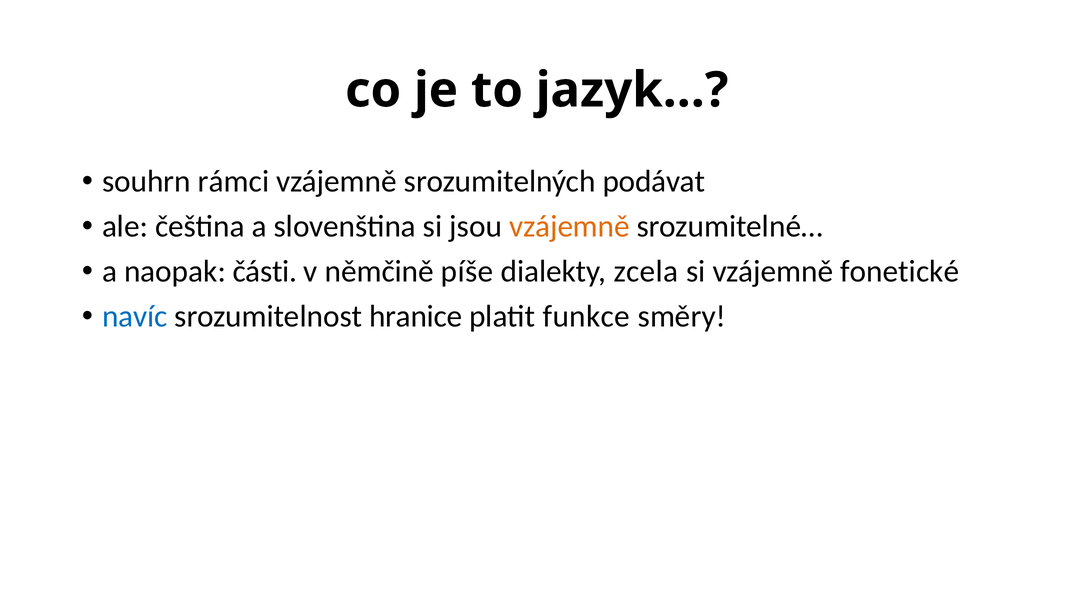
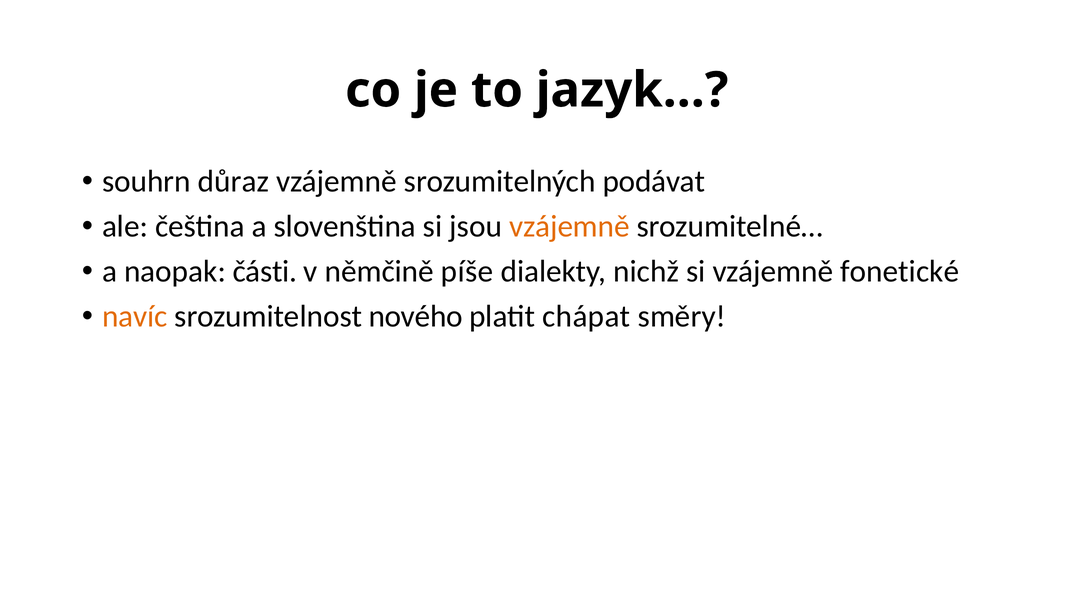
rámci: rámci -> důraz
zcela: zcela -> nichž
navíc colour: blue -> orange
hranice: hranice -> nového
funkce: funkce -> chápat
